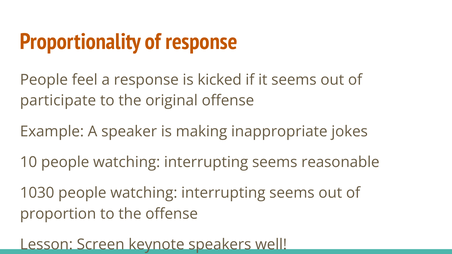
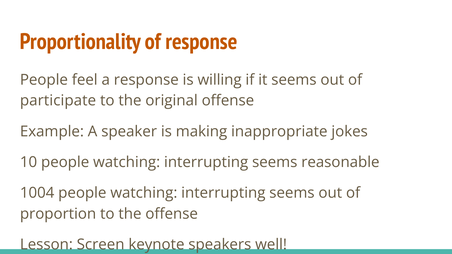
kicked: kicked -> willing
1030: 1030 -> 1004
